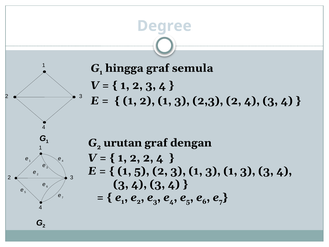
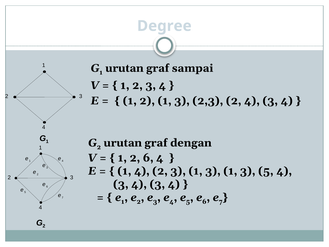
1 hingga: hingga -> urutan
semula: semula -> sampai
2 2: 2 -> 6
1 5: 5 -> 4
3 3: 3 -> 5
